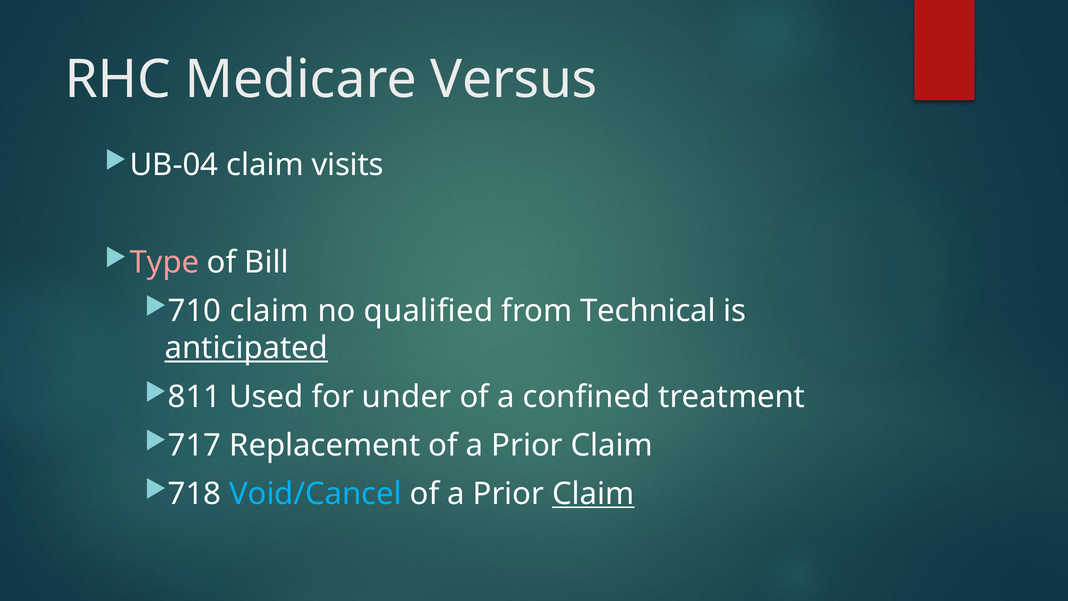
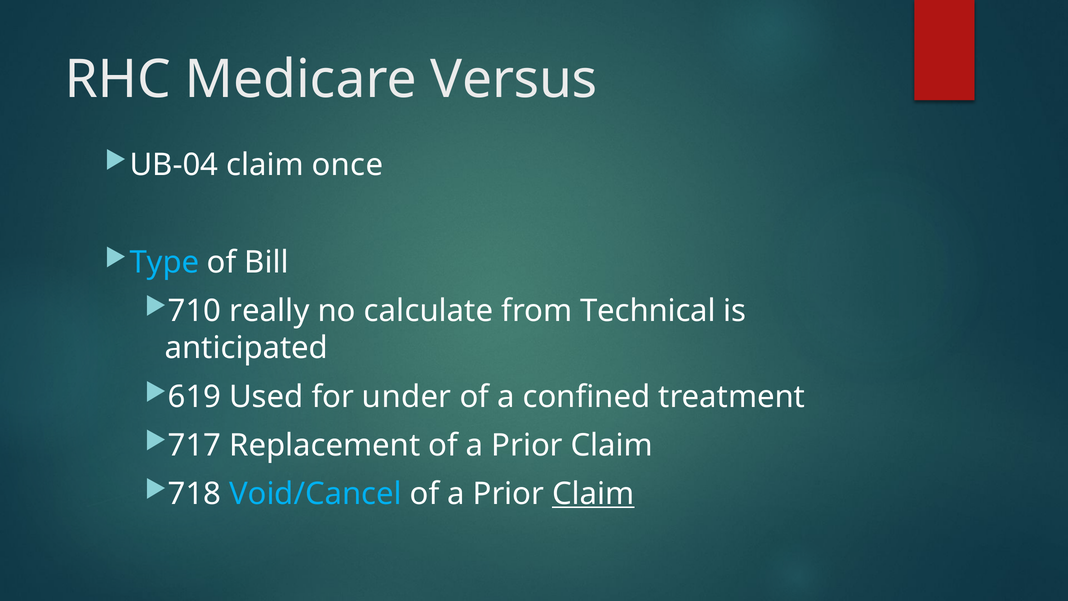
visits: visits -> once
Type colour: pink -> light blue
710 claim: claim -> really
qualified: qualified -> calculate
anticipated underline: present -> none
811: 811 -> 619
